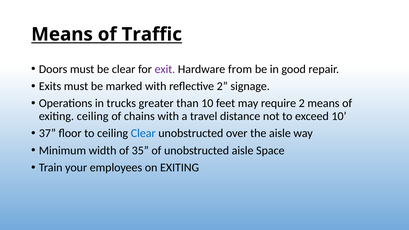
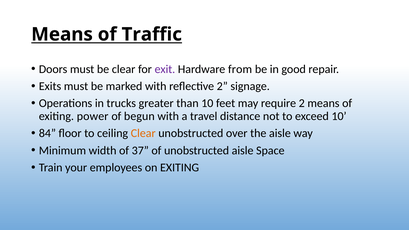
exiting ceiling: ceiling -> power
chains: chains -> begun
37: 37 -> 84
Clear at (143, 133) colour: blue -> orange
35: 35 -> 37
